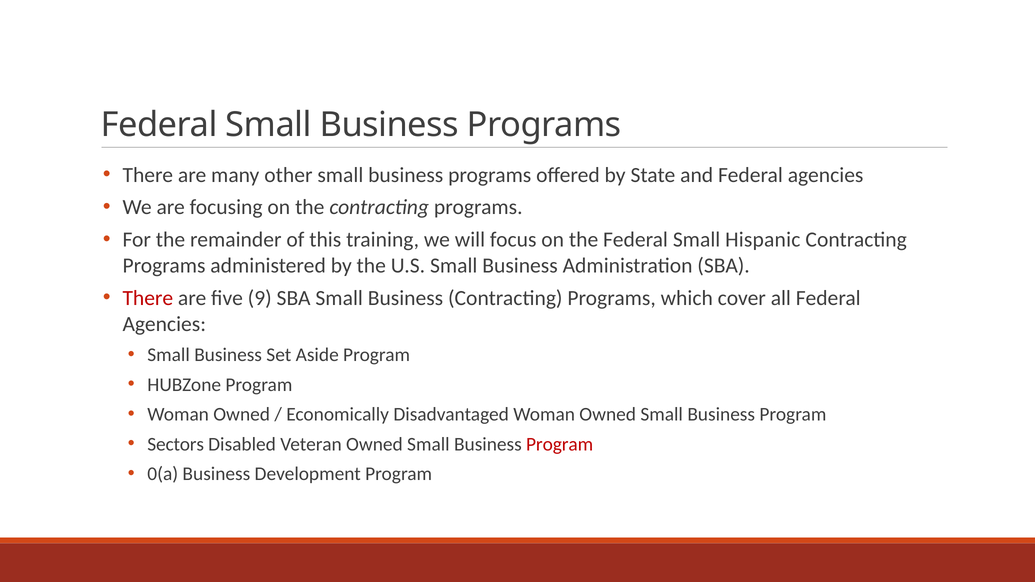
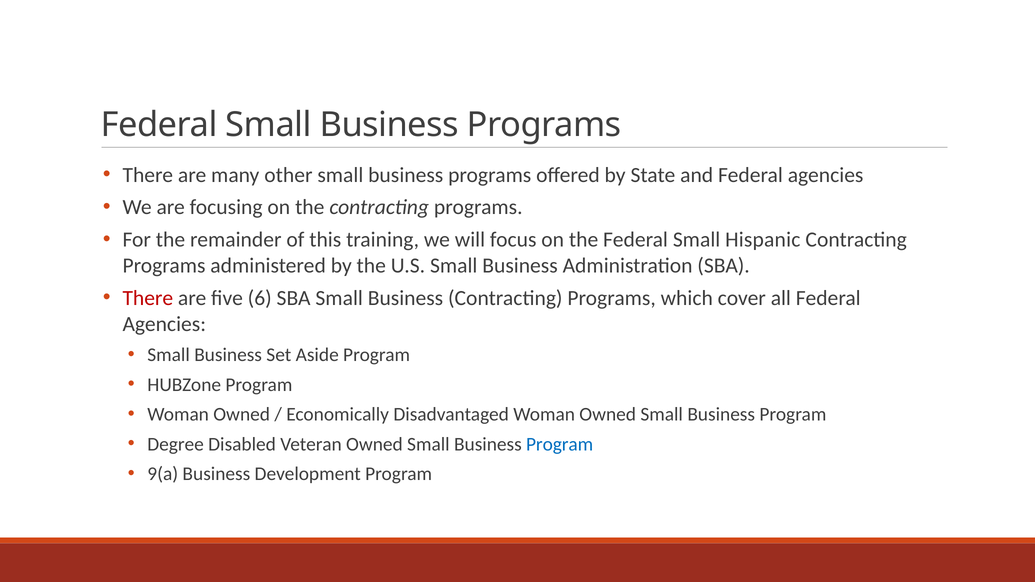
9: 9 -> 6
Sectors: Sectors -> Degree
Program at (560, 444) colour: red -> blue
0(a: 0(a -> 9(a
